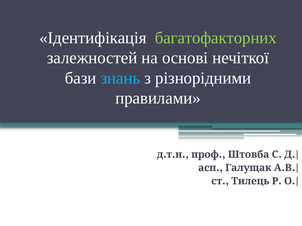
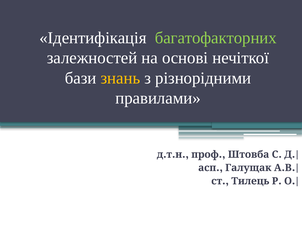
знань colour: light blue -> yellow
